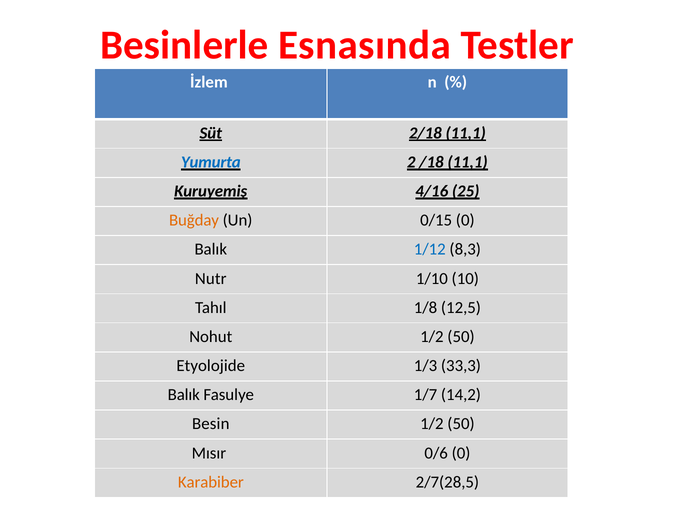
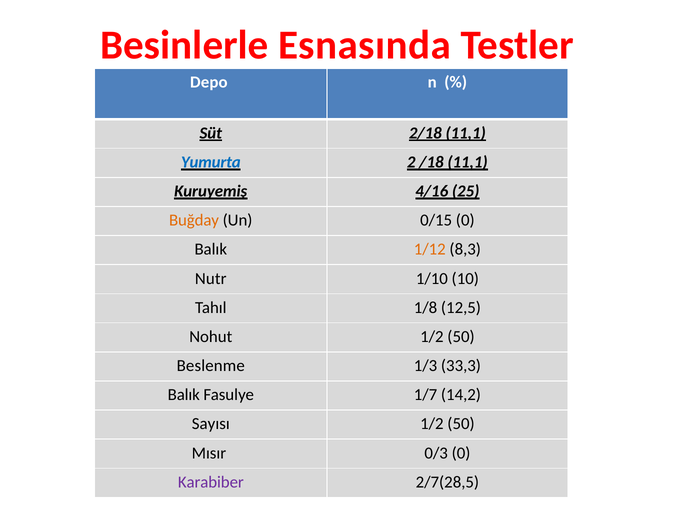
İzlem: İzlem -> Depo
1/12 colour: blue -> orange
Etyolojide: Etyolojide -> Beslenme
Besin: Besin -> Sayısı
0/6: 0/6 -> 0/3
Karabiber colour: orange -> purple
